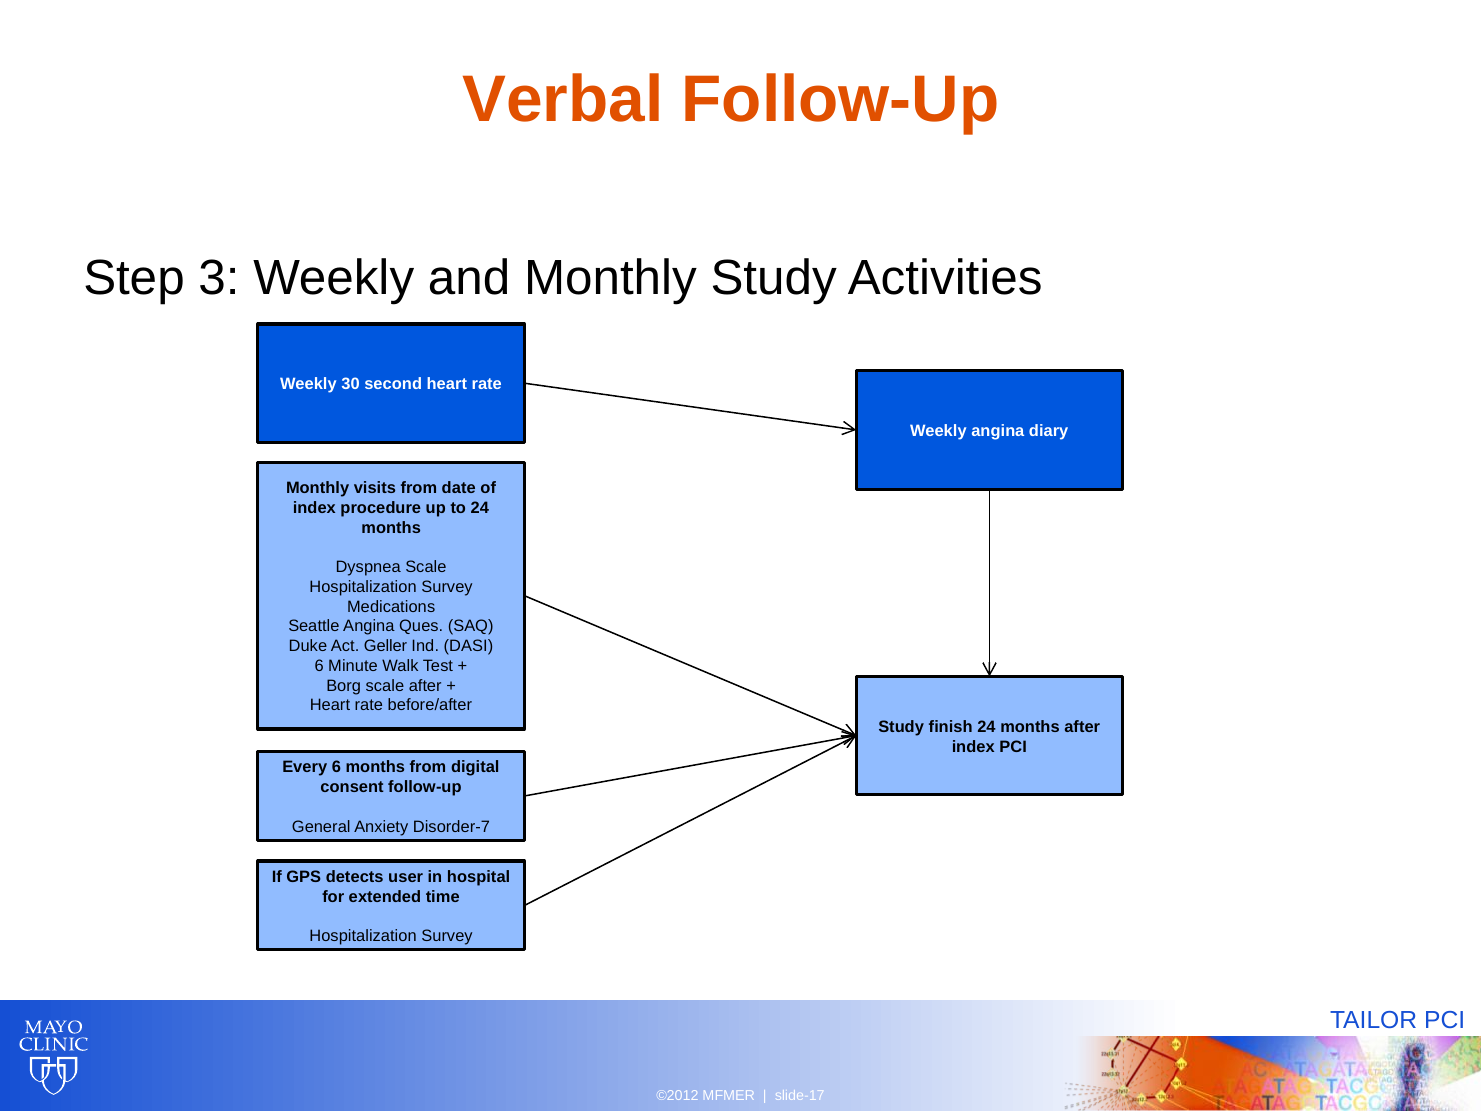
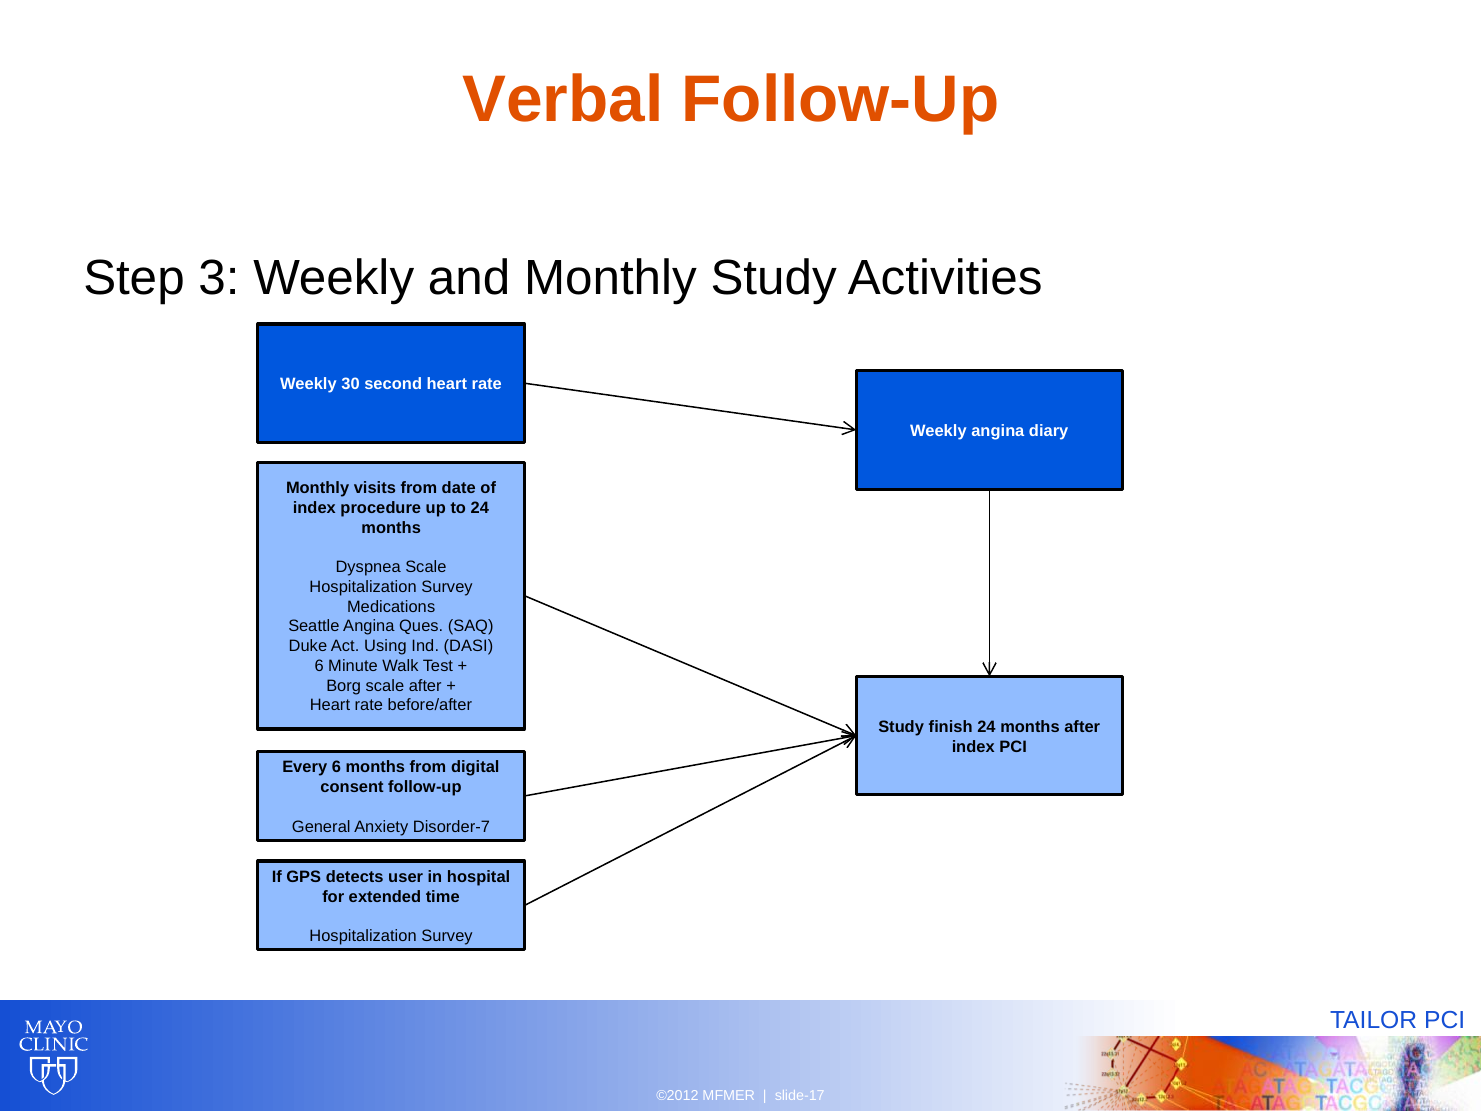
Geller: Geller -> Using
